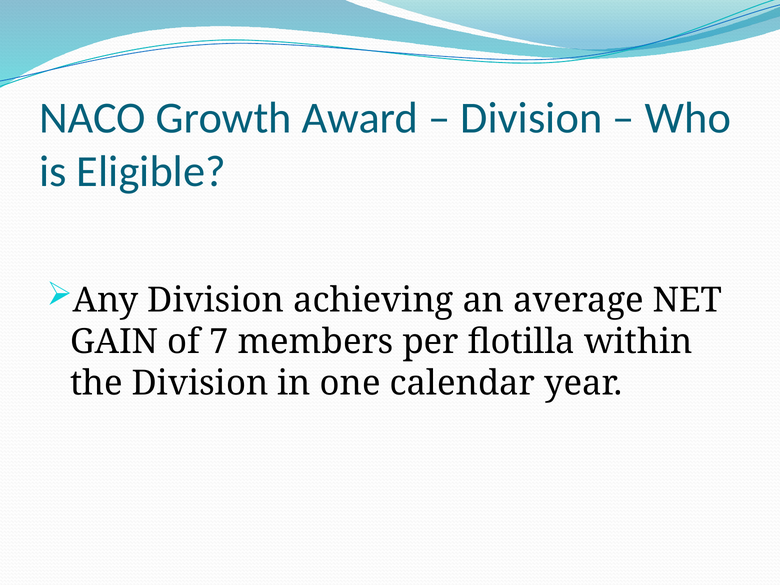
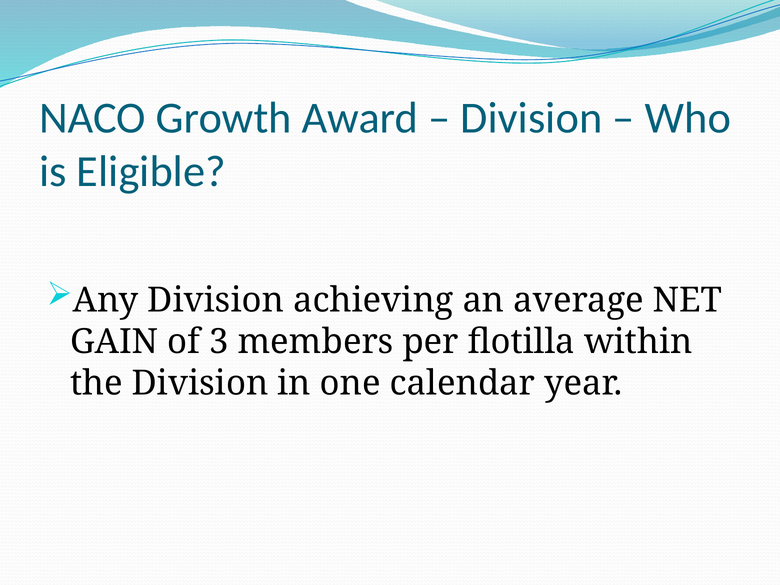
7: 7 -> 3
